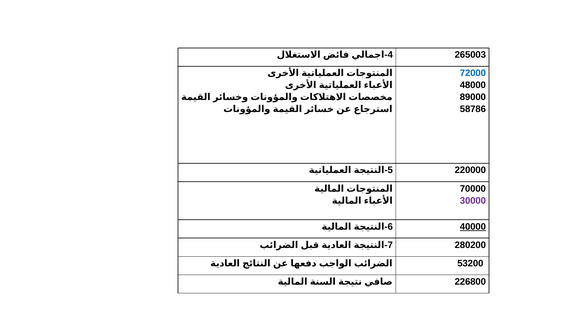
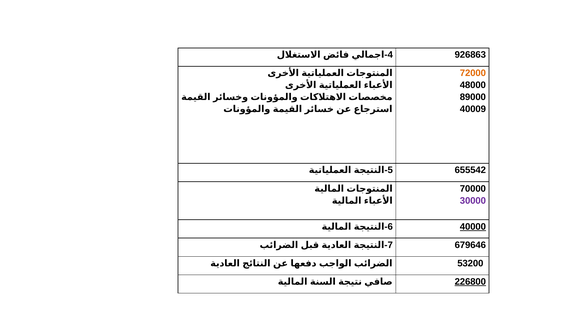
265003: 265003 -> 926863
72000 colour: blue -> orange
58786: 58786 -> 40009
220000: 220000 -> 655542
280200: 280200 -> 679646
226800 underline: none -> present
